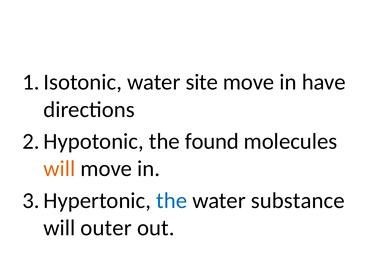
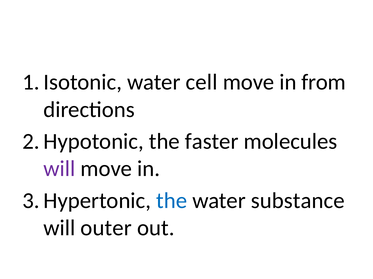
site: site -> cell
have: have -> from
found: found -> faster
will at (59, 169) colour: orange -> purple
